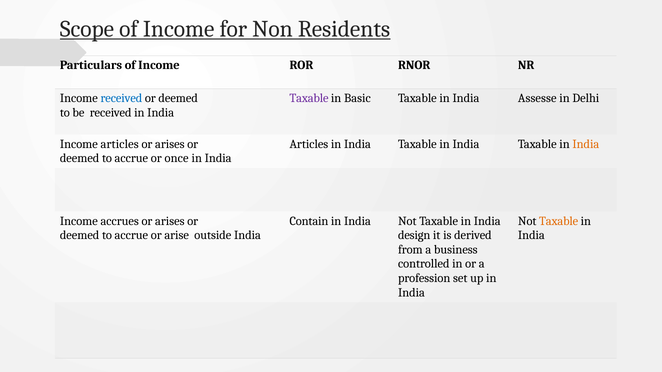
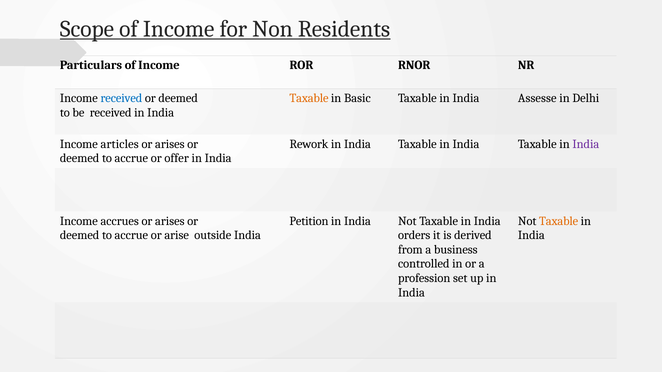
Taxable at (309, 98) colour: purple -> orange
Articles at (309, 144): Articles -> Rework
India at (586, 144) colour: orange -> purple
once: once -> offer
Contain: Contain -> Petition
design: design -> orders
